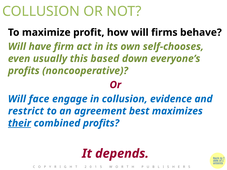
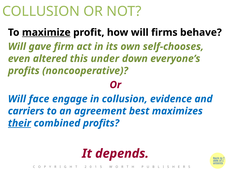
maximize underline: none -> present
have: have -> gave
usually: usually -> altered
based: based -> under
restrict: restrict -> carriers
